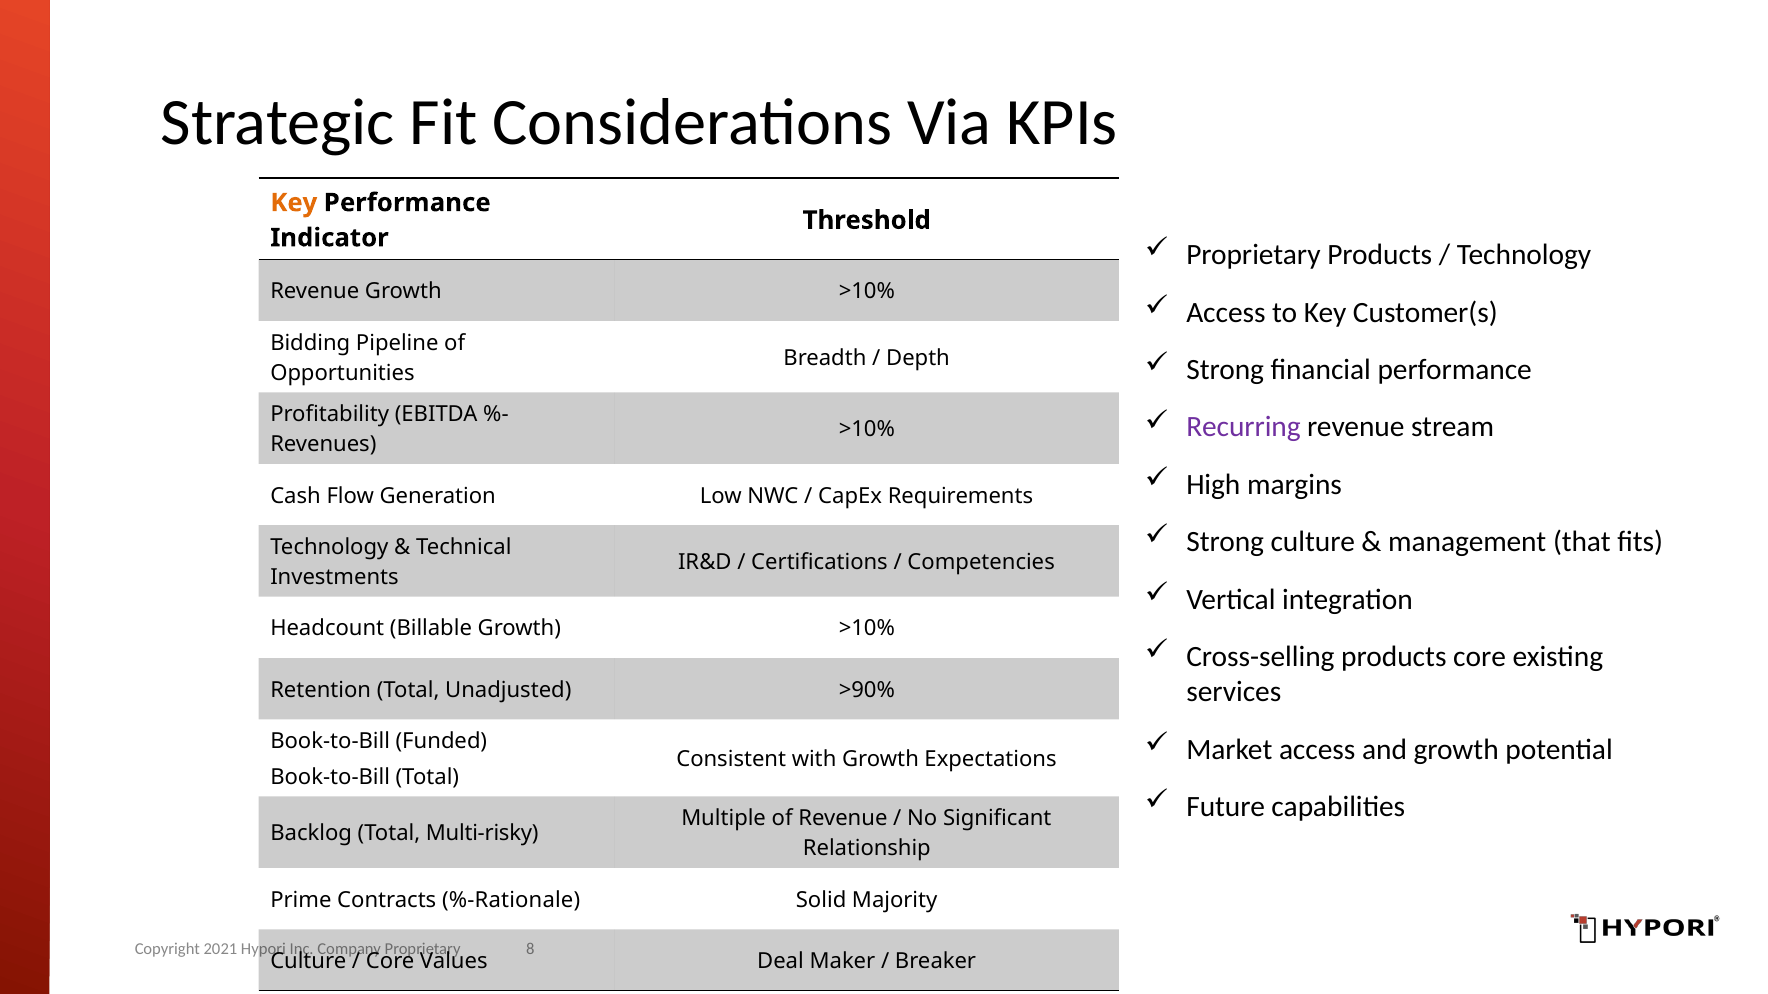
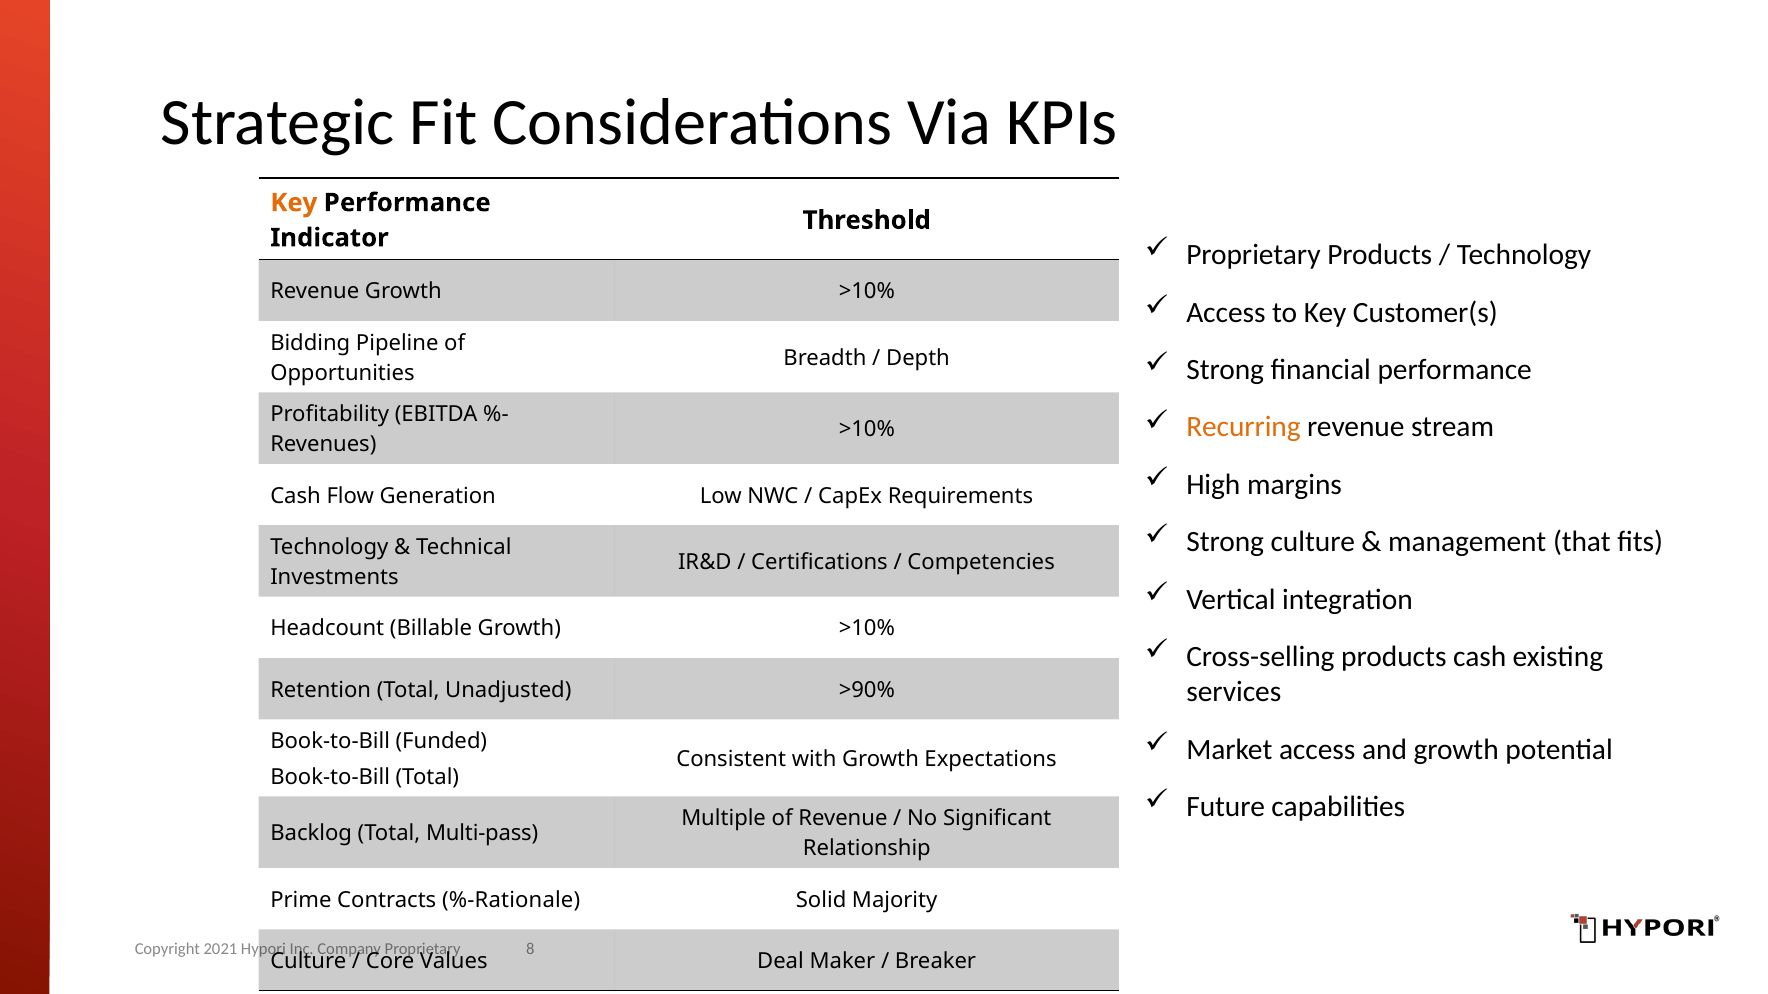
Recurring colour: purple -> orange
products core: core -> cash
Multi-risky: Multi-risky -> Multi-pass
